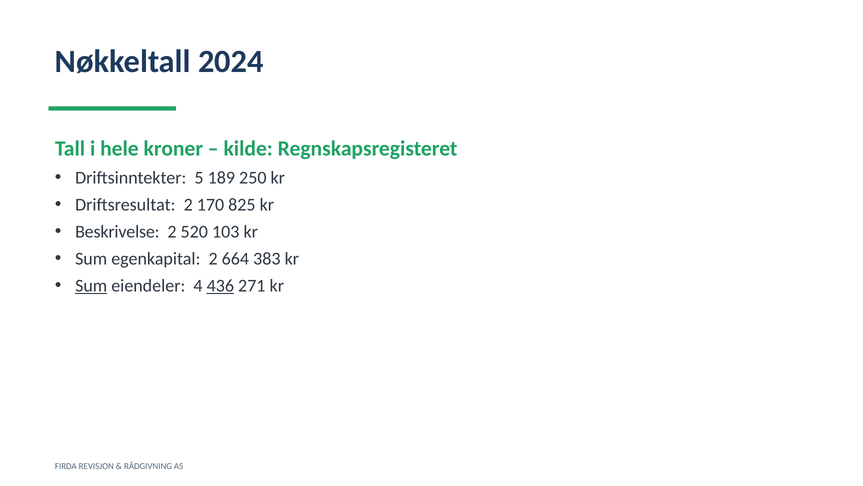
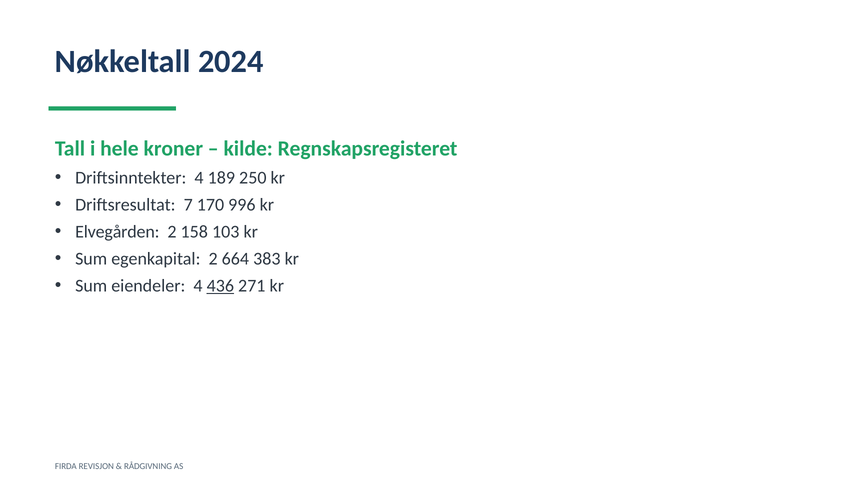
Driftsinntekter 5: 5 -> 4
Driftsresultat 2: 2 -> 7
825: 825 -> 996
Beskrivelse: Beskrivelse -> Elvegården
520: 520 -> 158
Sum at (91, 285) underline: present -> none
